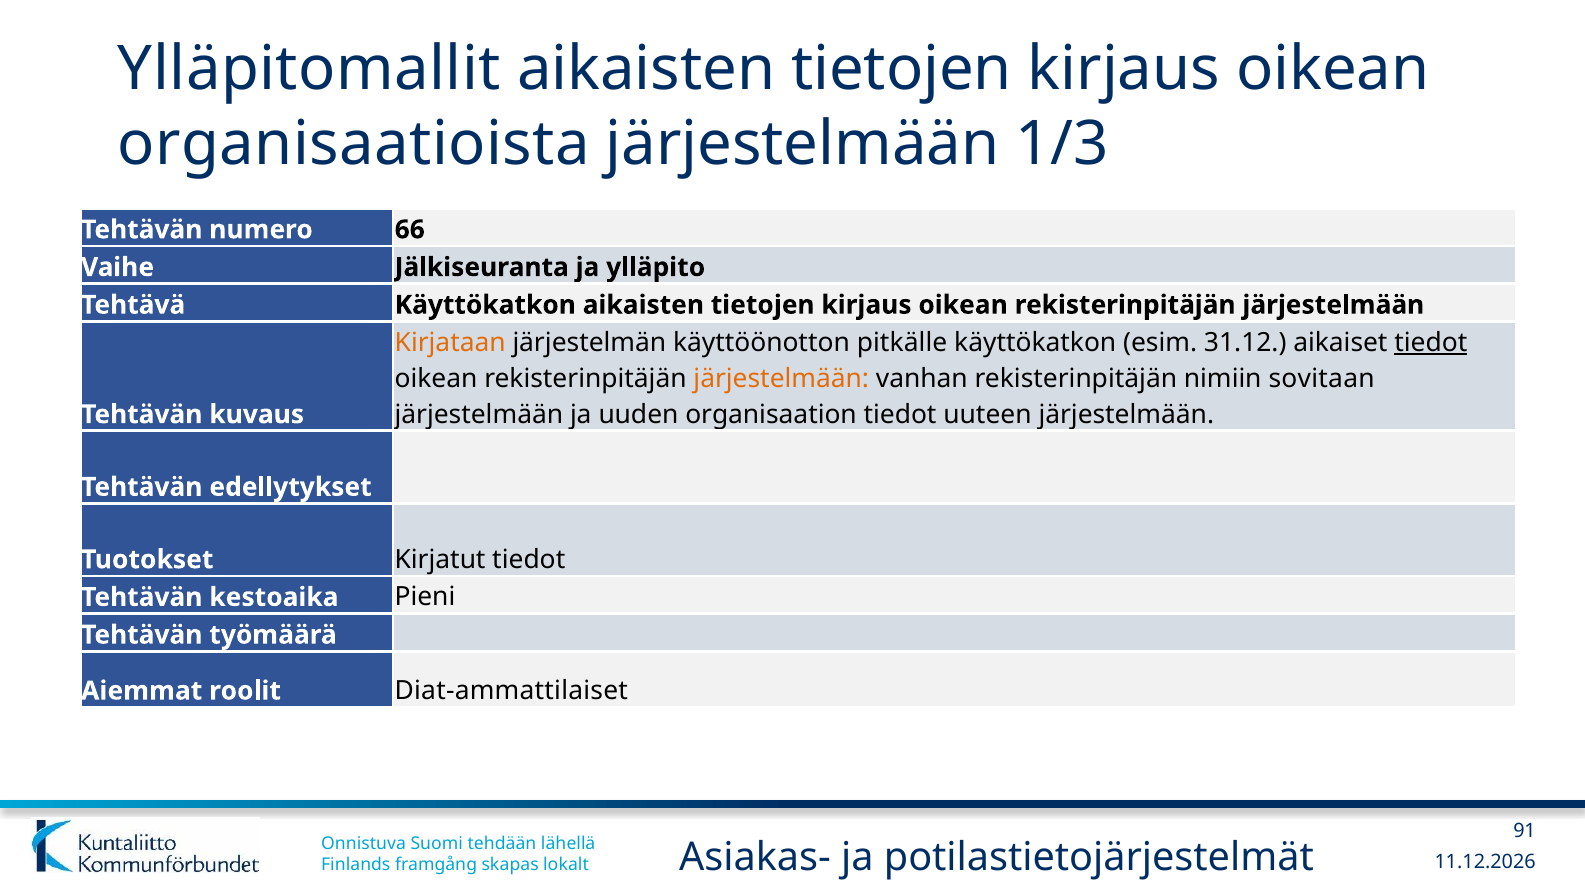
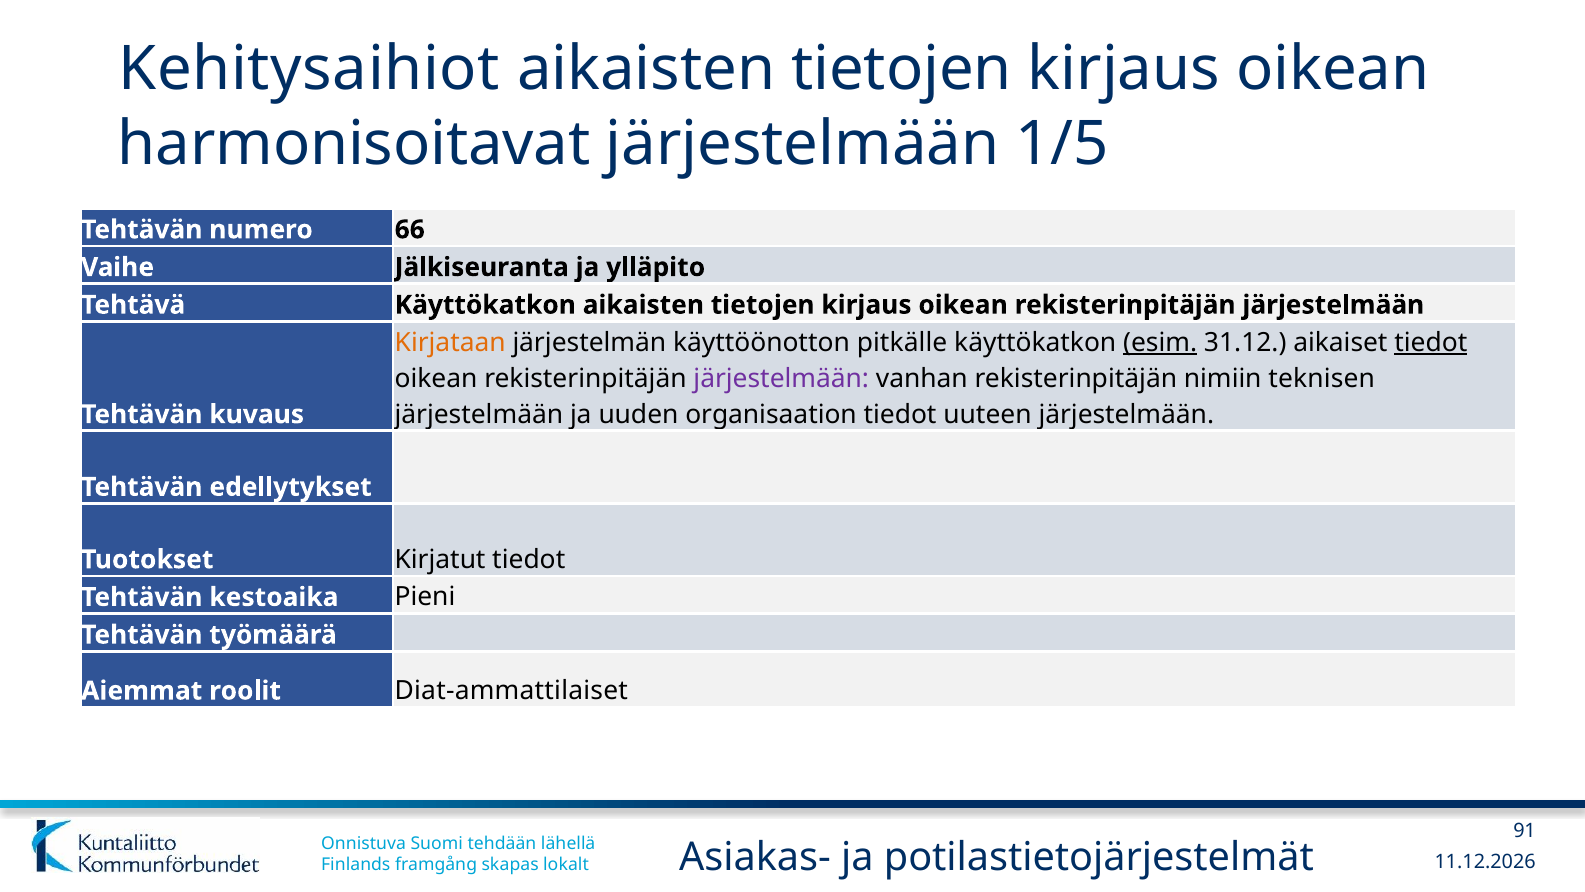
Ylläpitomallit: Ylläpitomallit -> Kehitysaihiot
organisaatioista: organisaatioista -> harmonisoitavat
1/3: 1/3 -> 1/5
esim underline: none -> present
järjestelmään at (781, 378) colour: orange -> purple
sovitaan: sovitaan -> teknisen
